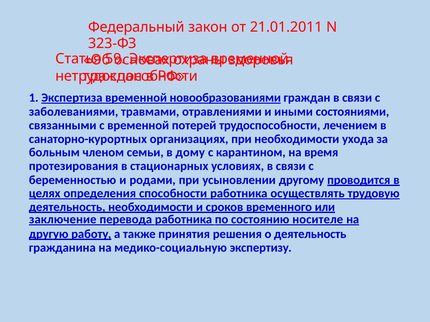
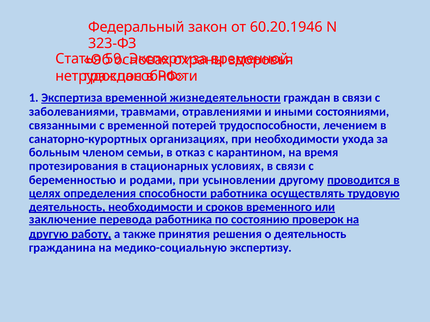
21.01.2011: 21.01.2011 -> 60.20.1946
новообразованиями: новообразованиями -> жизнедеятельности
дому: дому -> отказ
носителе: носителе -> проверок
